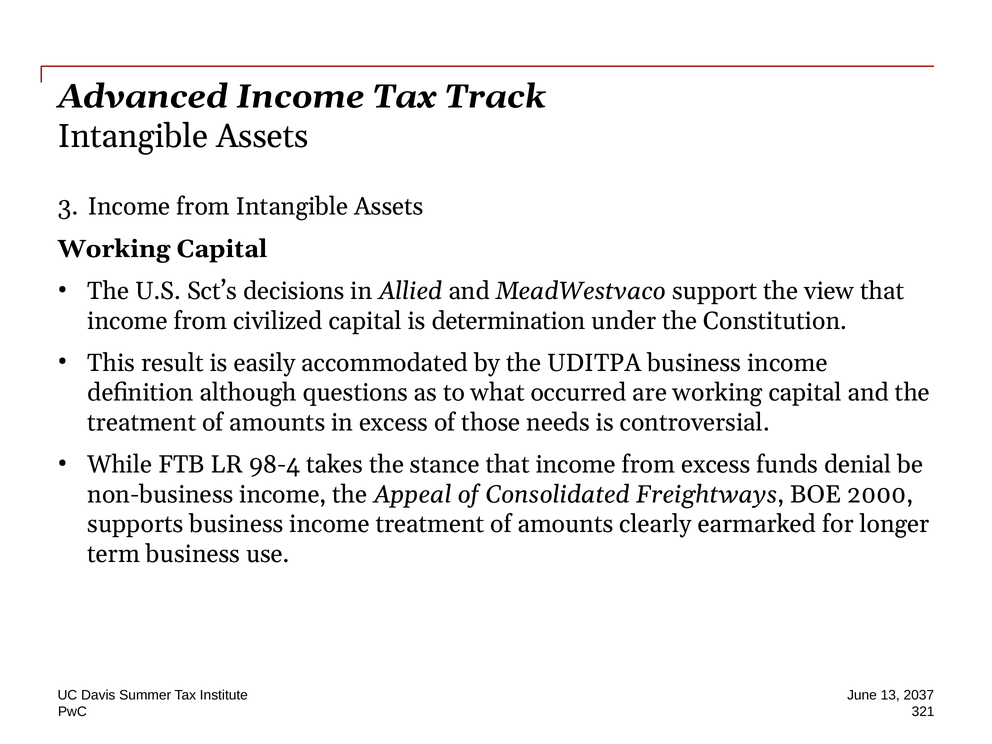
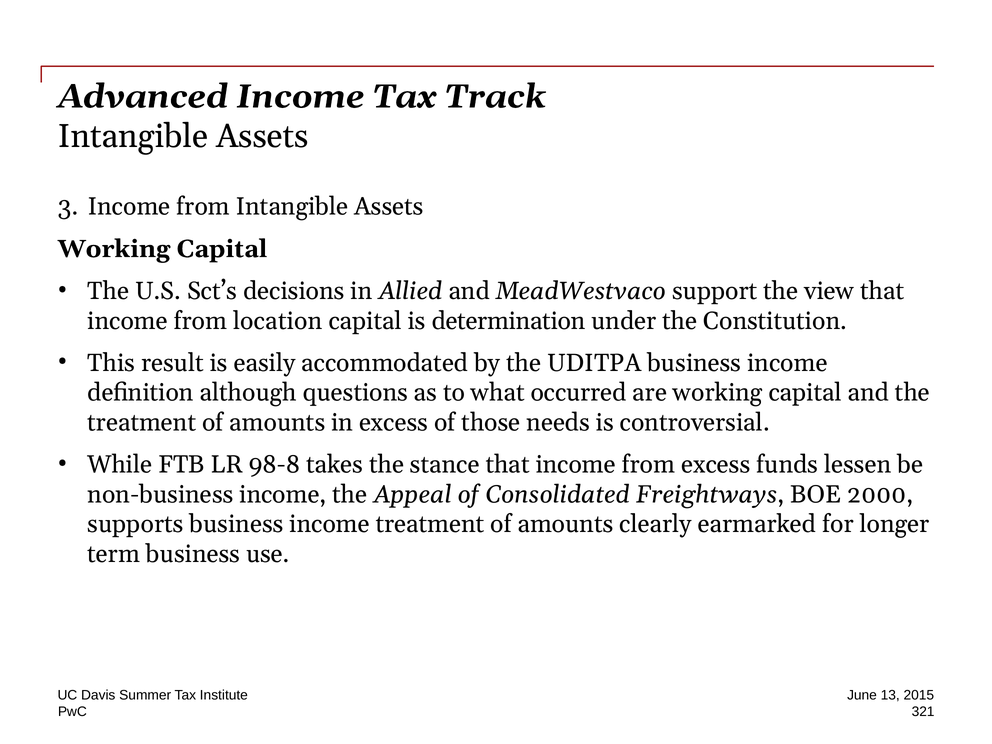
civilized: civilized -> location
98-4: 98-4 -> 98-8
denial: denial -> lessen
2037: 2037 -> 2015
